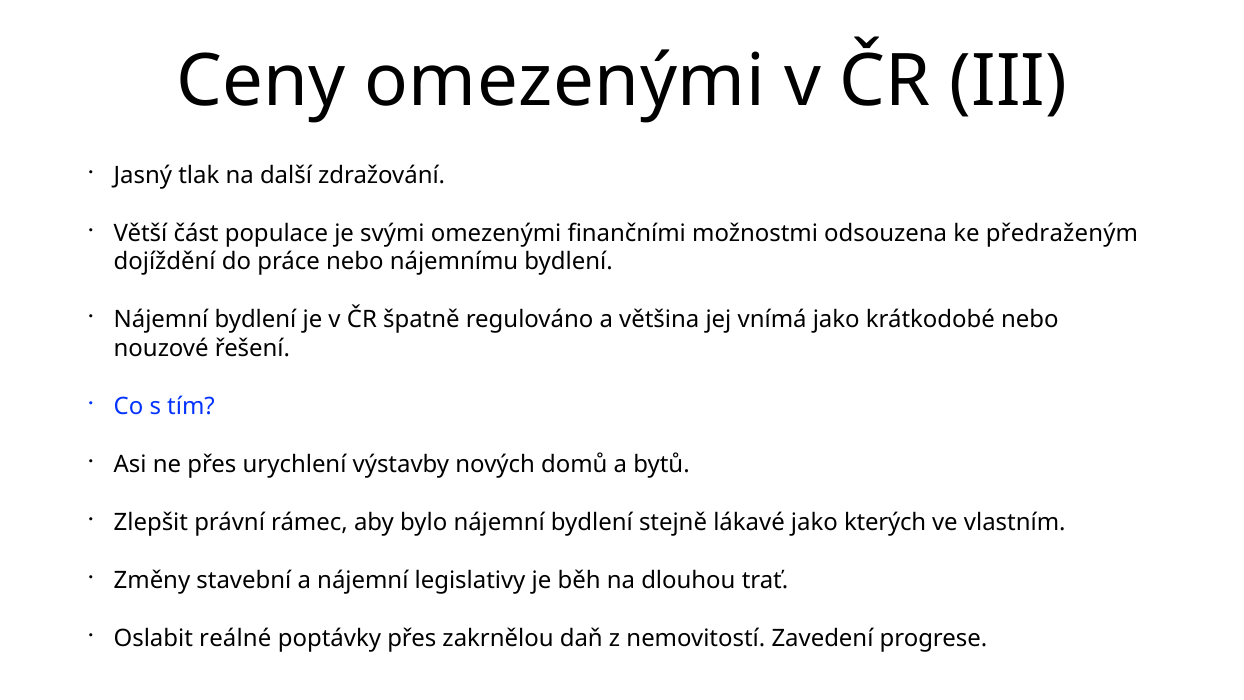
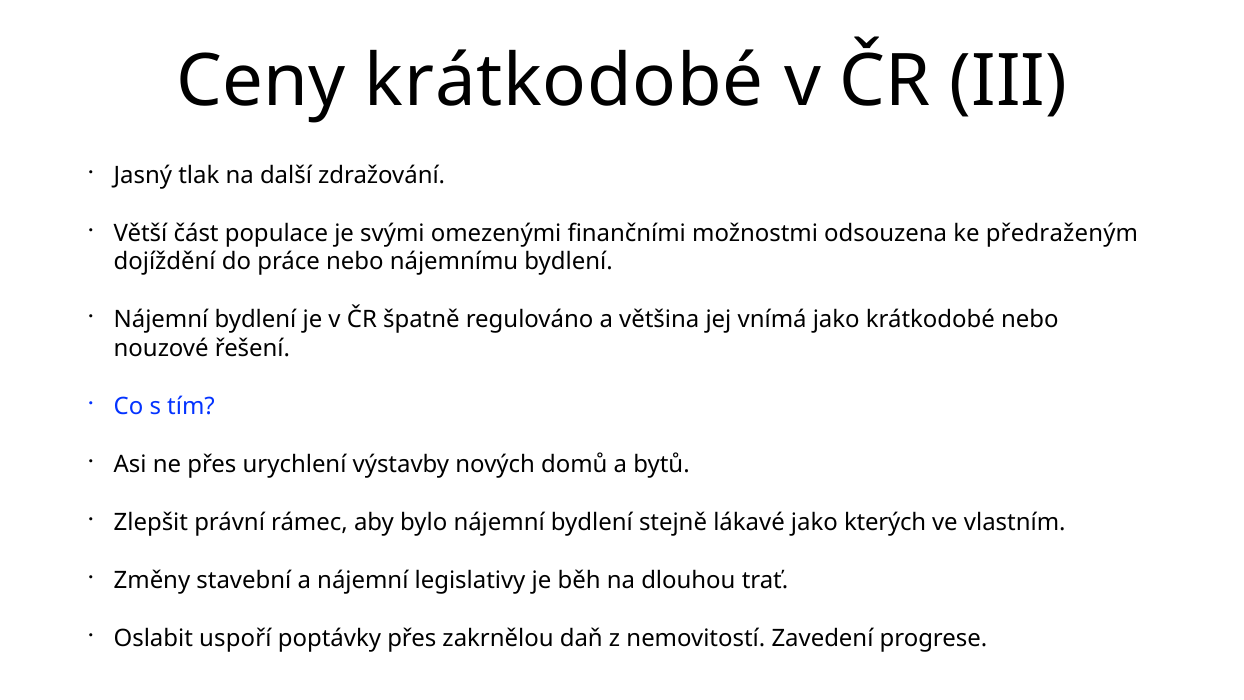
Ceny omezenými: omezenými -> krátkodobé
reálné: reálné -> uspoří
